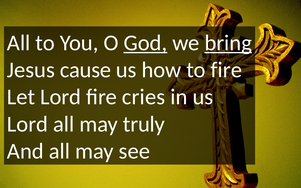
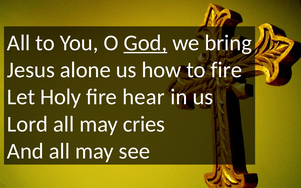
bring underline: present -> none
cause: cause -> alone
Let Lord: Lord -> Holy
cries: cries -> hear
truly: truly -> cries
